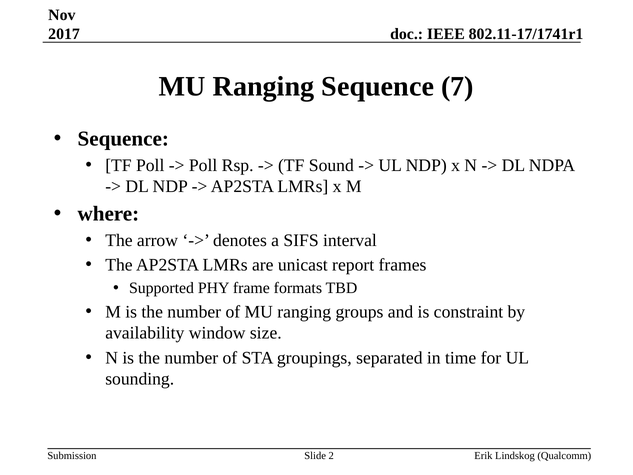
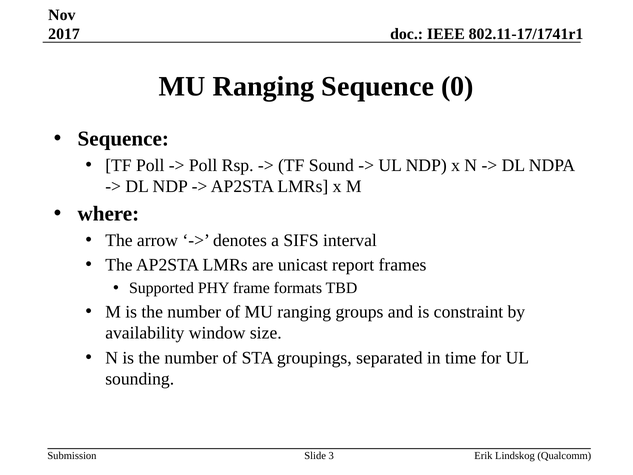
7: 7 -> 0
2: 2 -> 3
